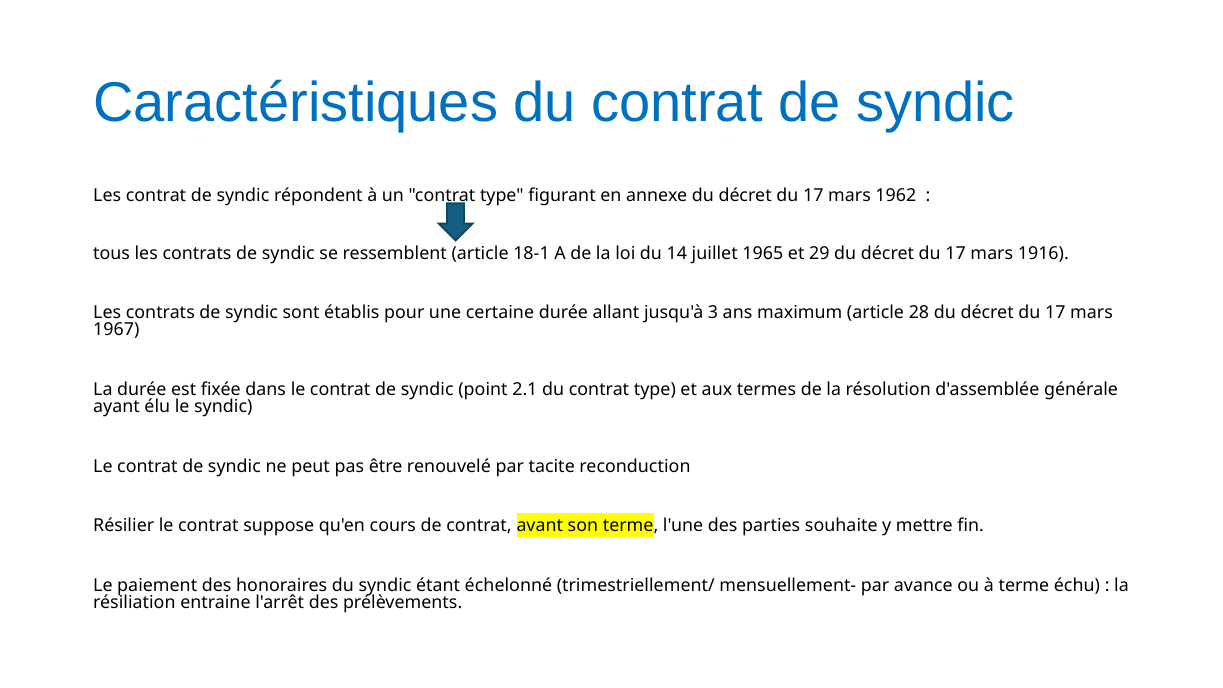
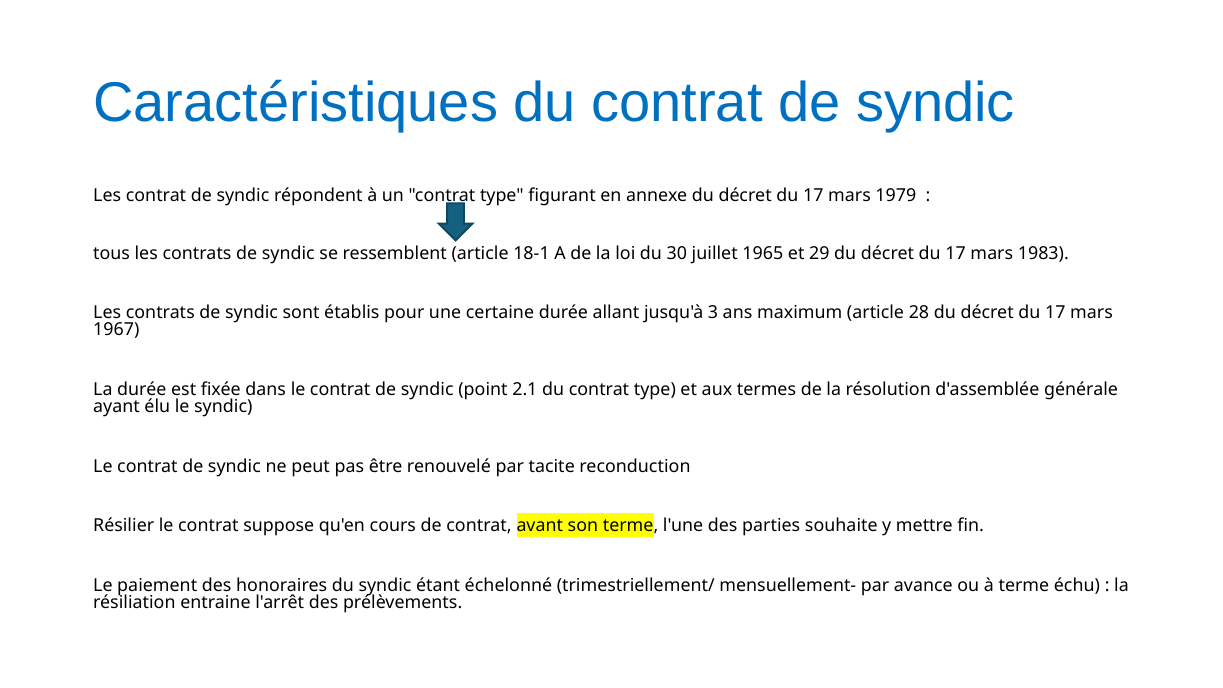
1962: 1962 -> 1979
14: 14 -> 30
1916: 1916 -> 1983
